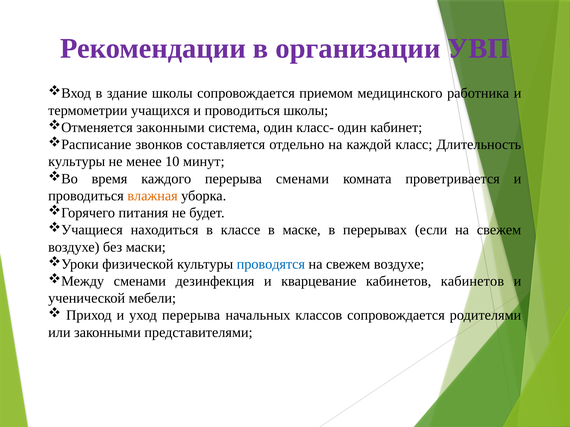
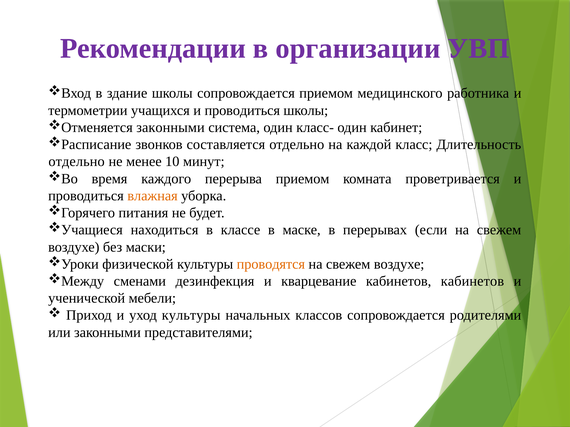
культуры at (77, 162): культуры -> отдельно
перерыва сменами: сменами -> приемом
проводятся colour: blue -> orange
уход перерыва: перерыва -> культуры
